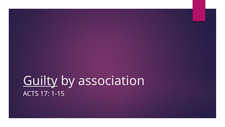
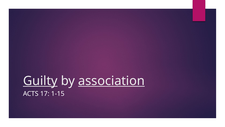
association underline: none -> present
